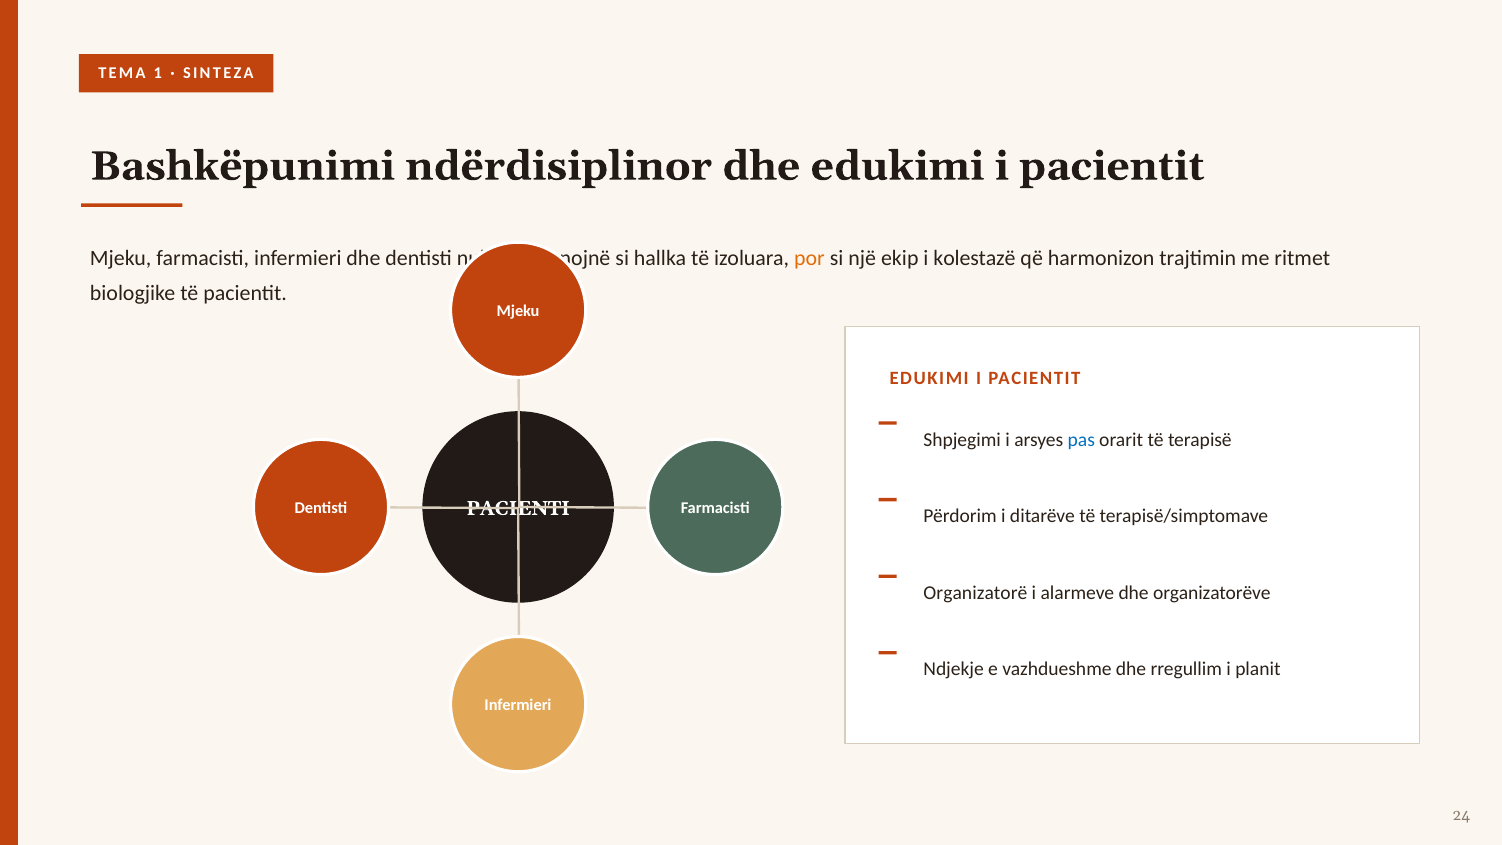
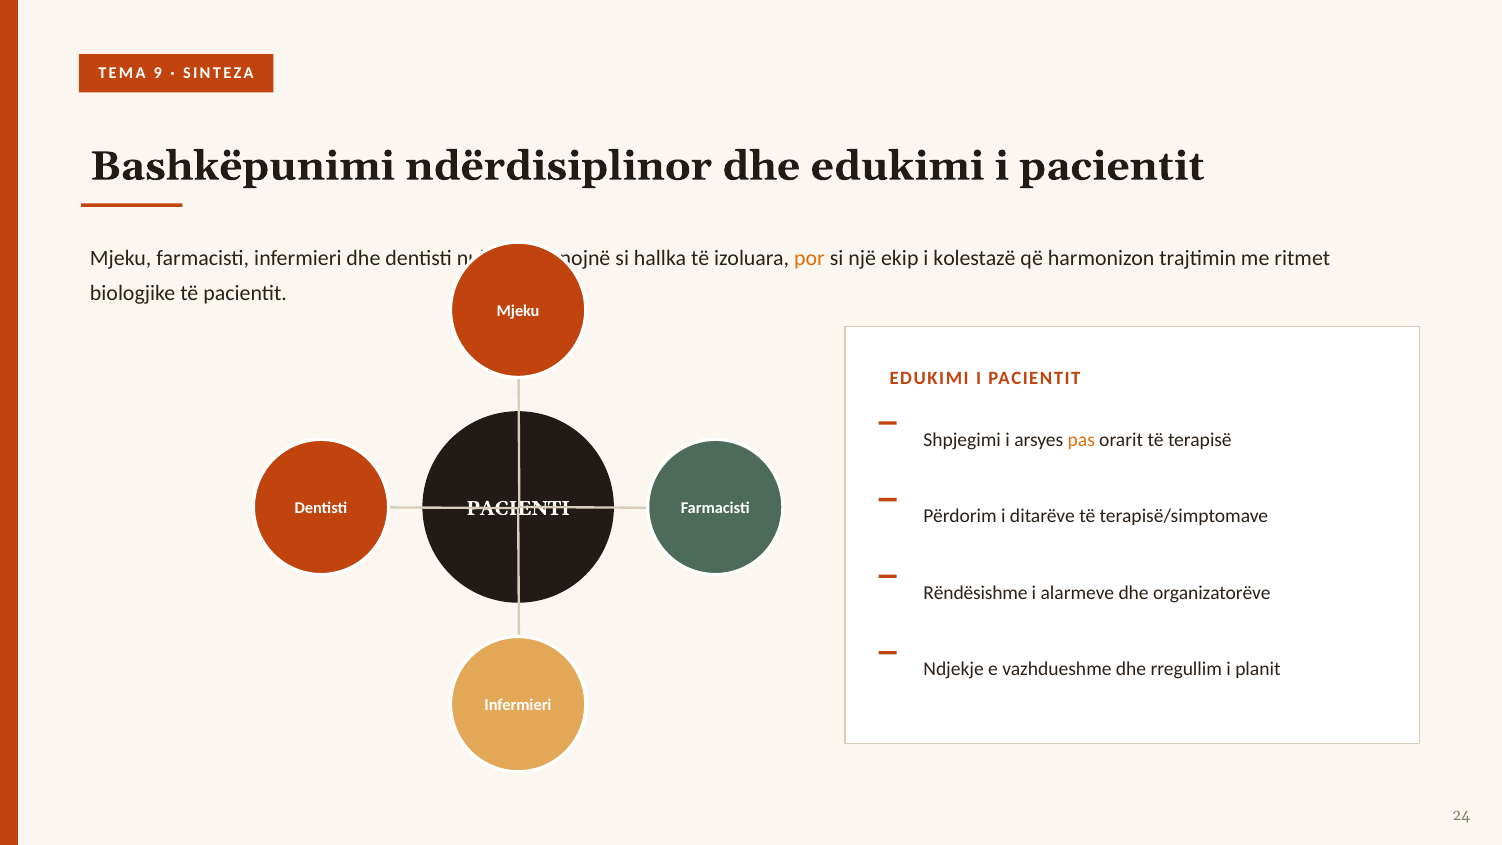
1: 1 -> 9
pas colour: blue -> orange
Organizatorë: Organizatorë -> Rëndësishme
